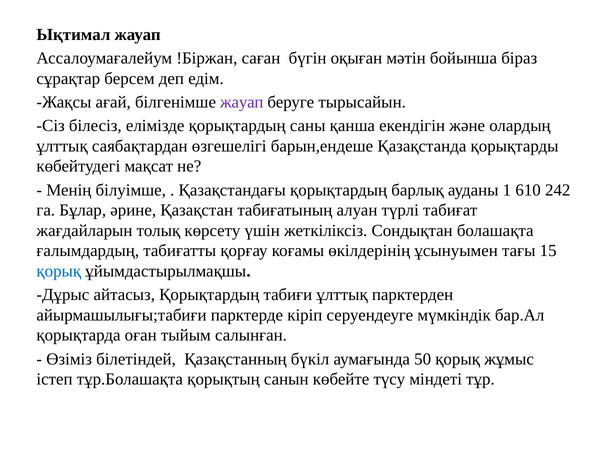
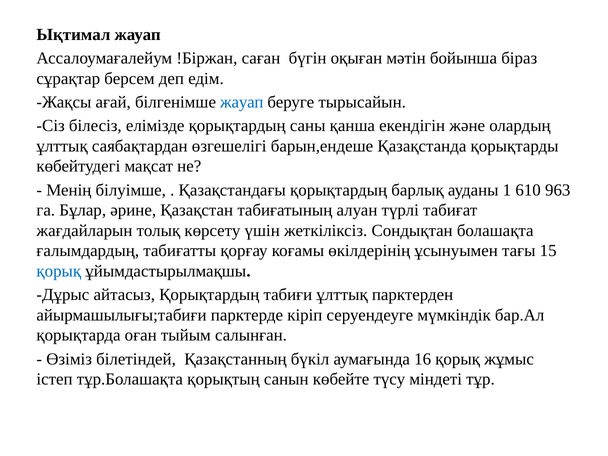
жауап at (242, 102) colour: purple -> blue
242: 242 -> 963
50: 50 -> 16
